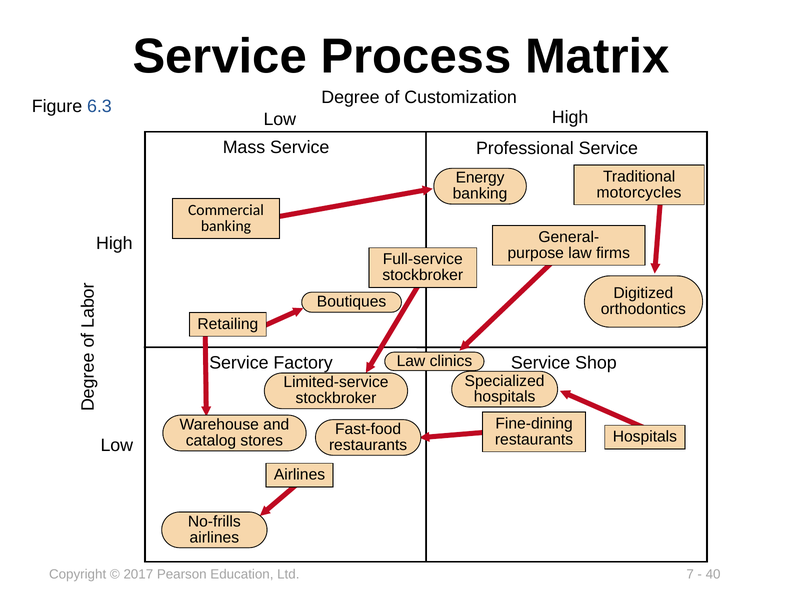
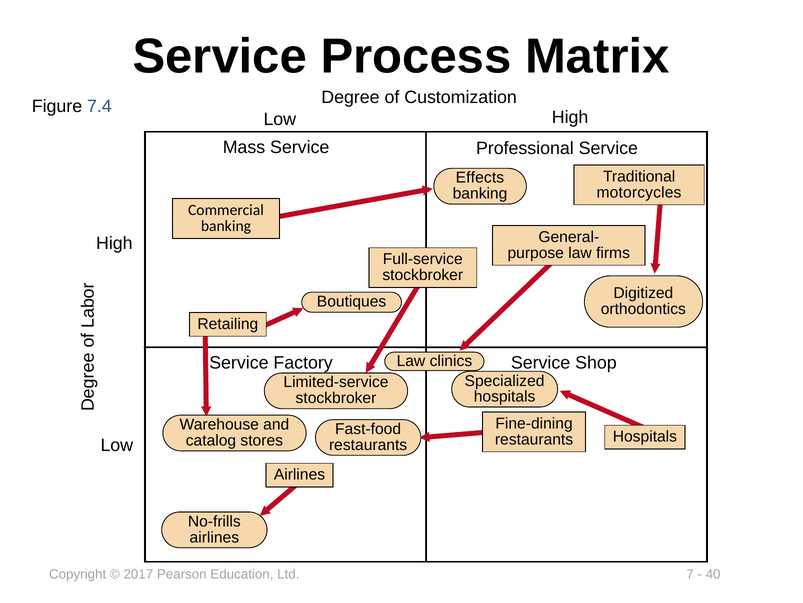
6.3: 6.3 -> 7.4
Energy: Energy -> Effects
